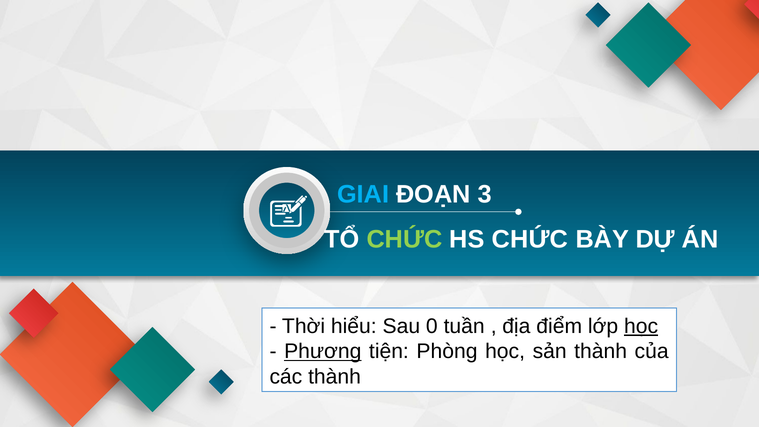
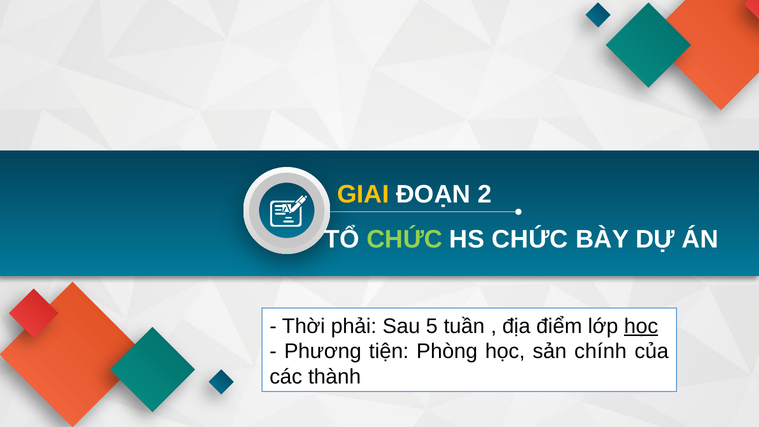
GIAI colour: light blue -> yellow
3: 3 -> 2
hiểu: hiểu -> phải
0: 0 -> 5
Phương underline: present -> none
sản thành: thành -> chính
